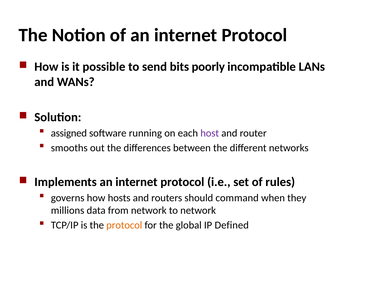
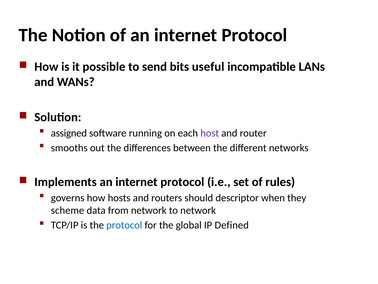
poorly: poorly -> useful
command: command -> descriptor
millions: millions -> scheme
protocol at (124, 225) colour: orange -> blue
